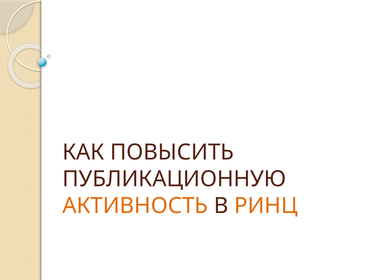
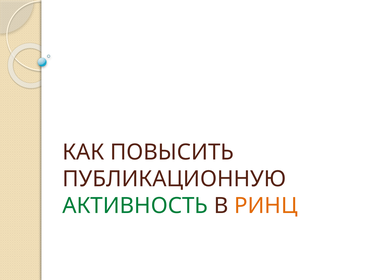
АКТИВНОСТЬ colour: orange -> green
